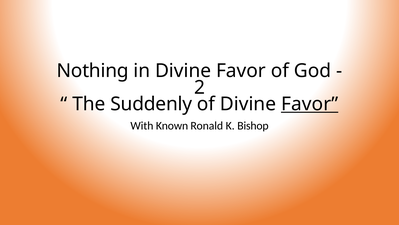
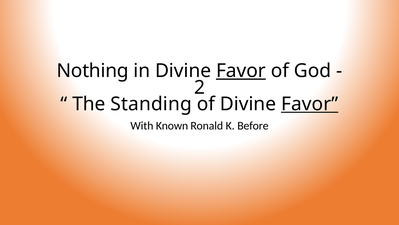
Favor at (241, 71) underline: none -> present
Suddenly: Suddenly -> Standing
Bishop: Bishop -> Before
